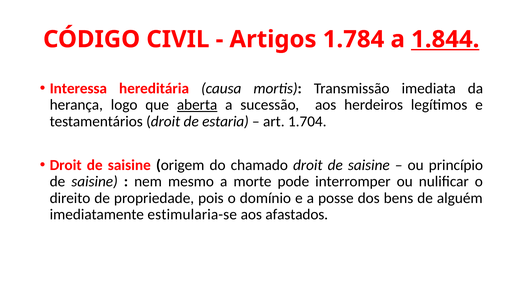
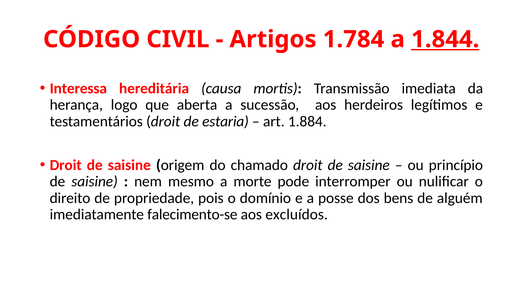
aberta underline: present -> none
1.704: 1.704 -> 1.884
estimularia-se: estimularia-se -> falecimento-se
afastados: afastados -> excluídos
